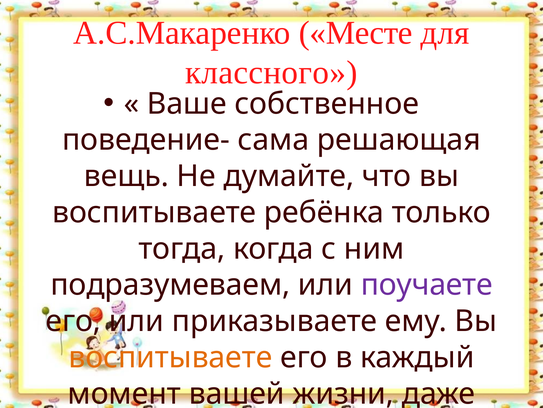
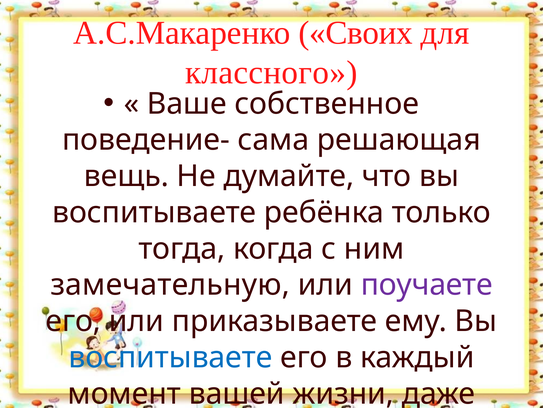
Месте: Месте -> Своих
подразумеваем: подразумеваем -> замечательную
воспитываете at (170, 357) colour: orange -> blue
